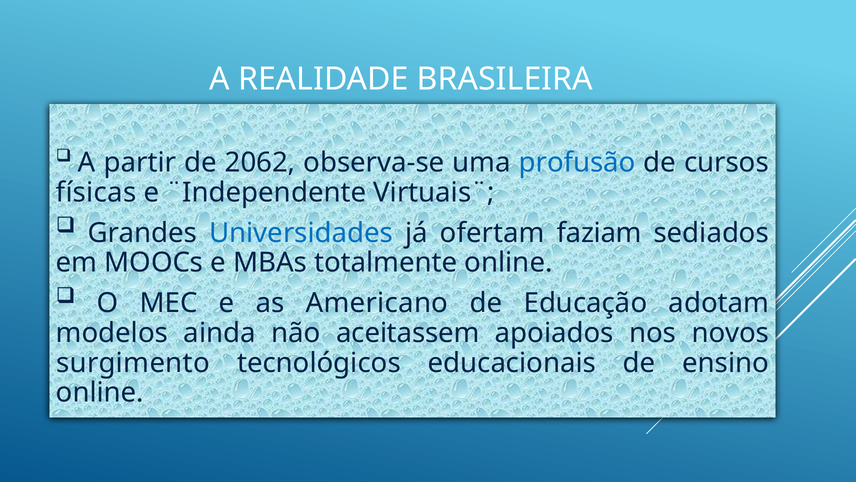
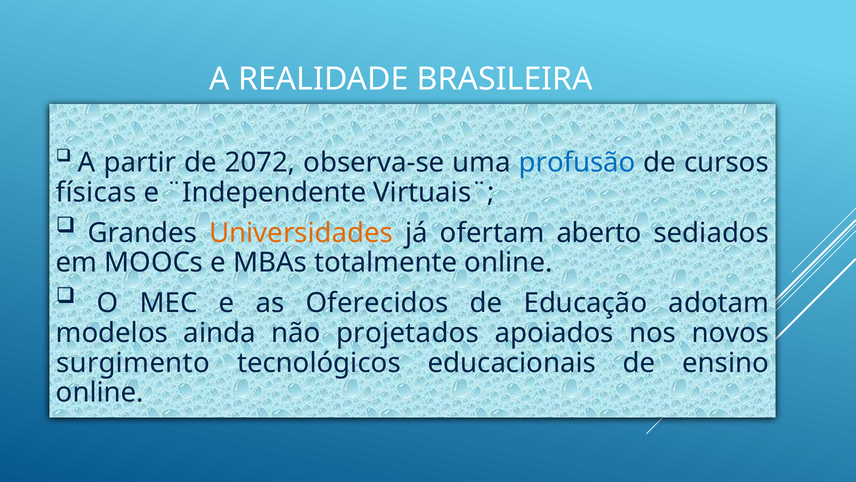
2062: 2062 -> 2072
Universidades colour: blue -> orange
faziam: faziam -> aberto
Americano: Americano -> Oferecidos
aceitassem: aceitassem -> projetados
